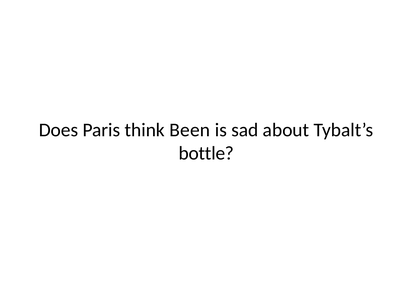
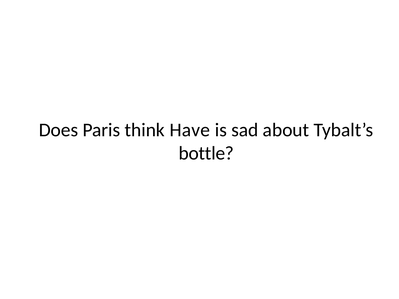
Been: Been -> Have
